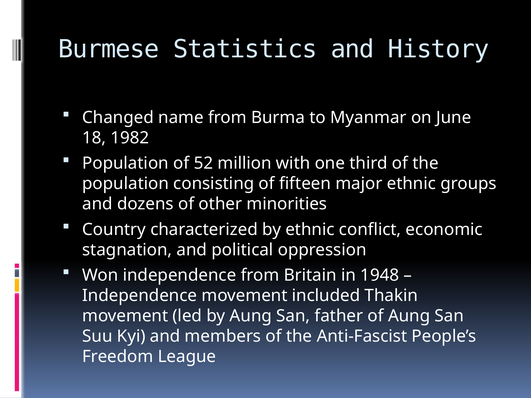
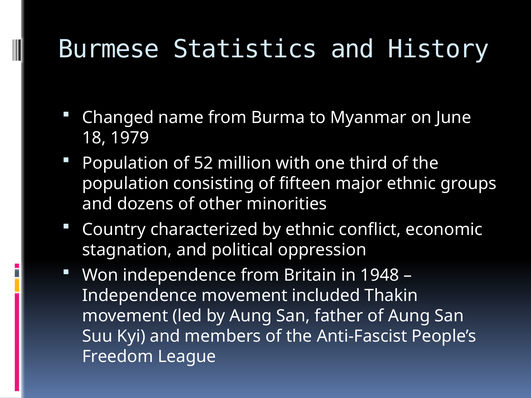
1982: 1982 -> 1979
